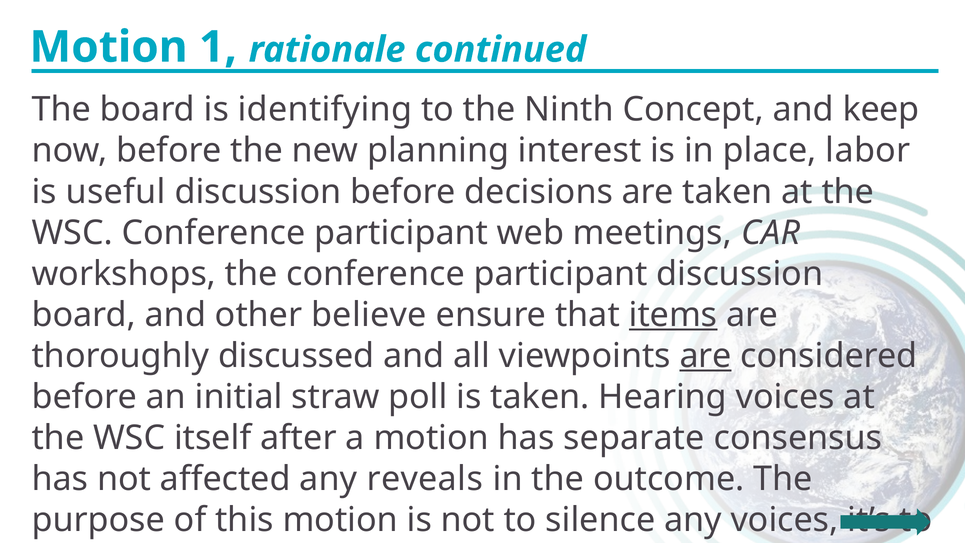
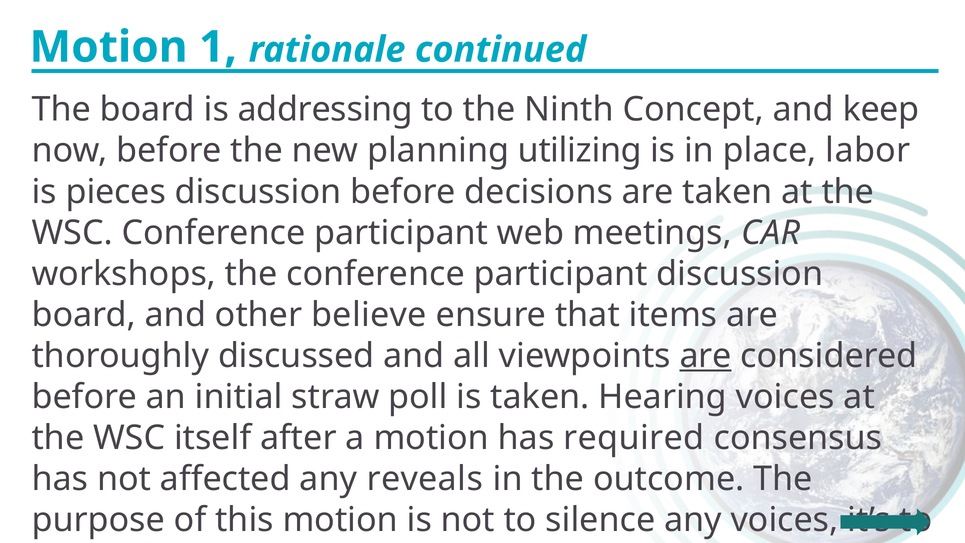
identifying: identifying -> addressing
interest: interest -> utilizing
useful: useful -> pieces
items underline: present -> none
separate: separate -> required
